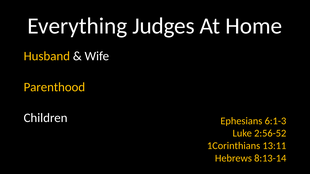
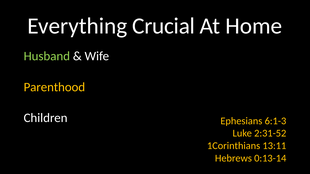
Judges: Judges -> Crucial
Husband colour: yellow -> light green
2:56-52: 2:56-52 -> 2:31-52
8:13-14: 8:13-14 -> 0:13-14
